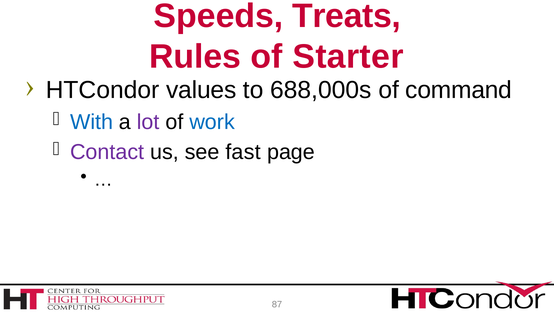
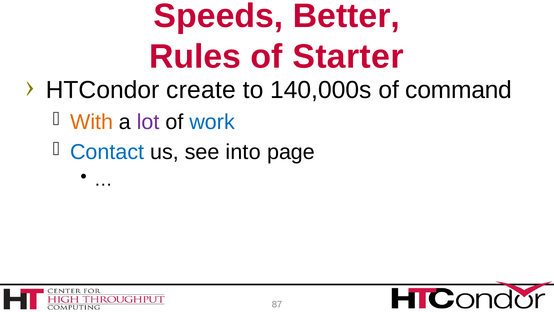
Treats: Treats -> Better
values: values -> create
688,000s: 688,000s -> 140,000s
With colour: blue -> orange
Contact colour: purple -> blue
fast: fast -> into
